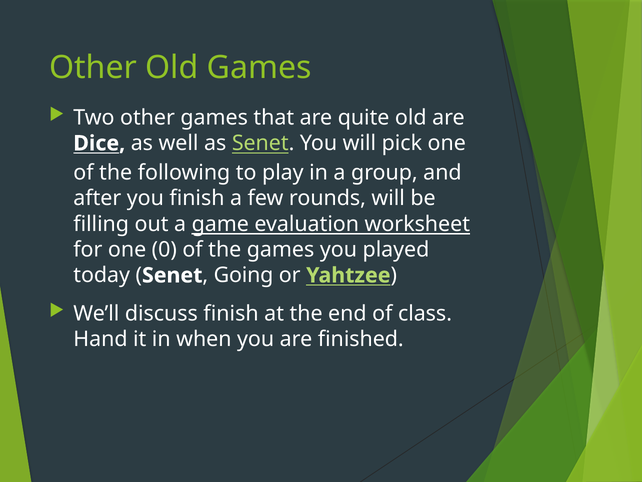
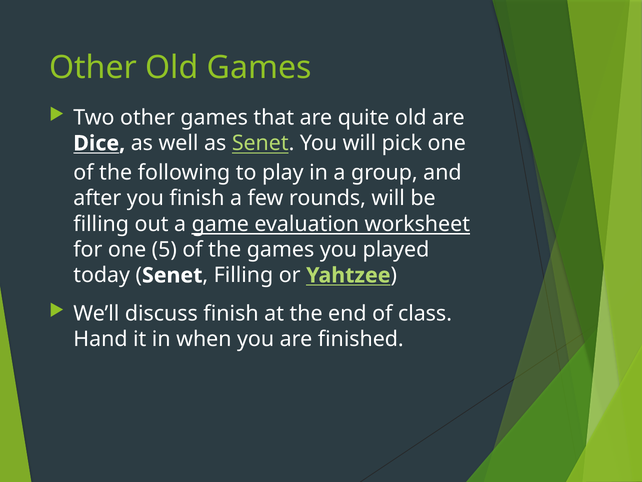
0: 0 -> 5
Going at (244, 275): Going -> Filling
